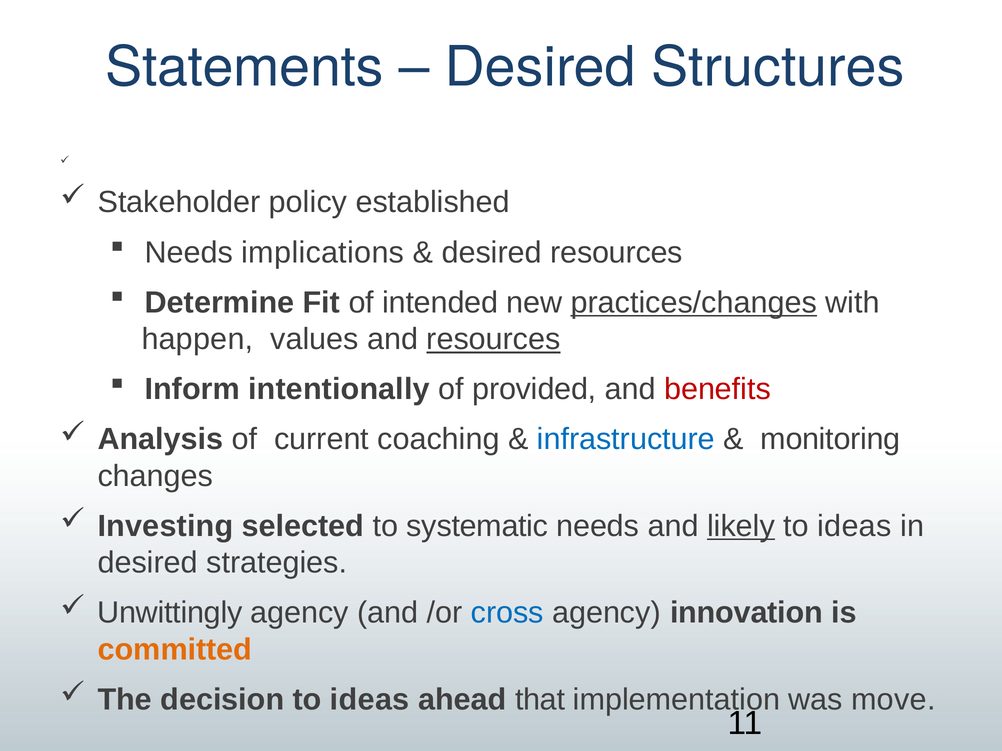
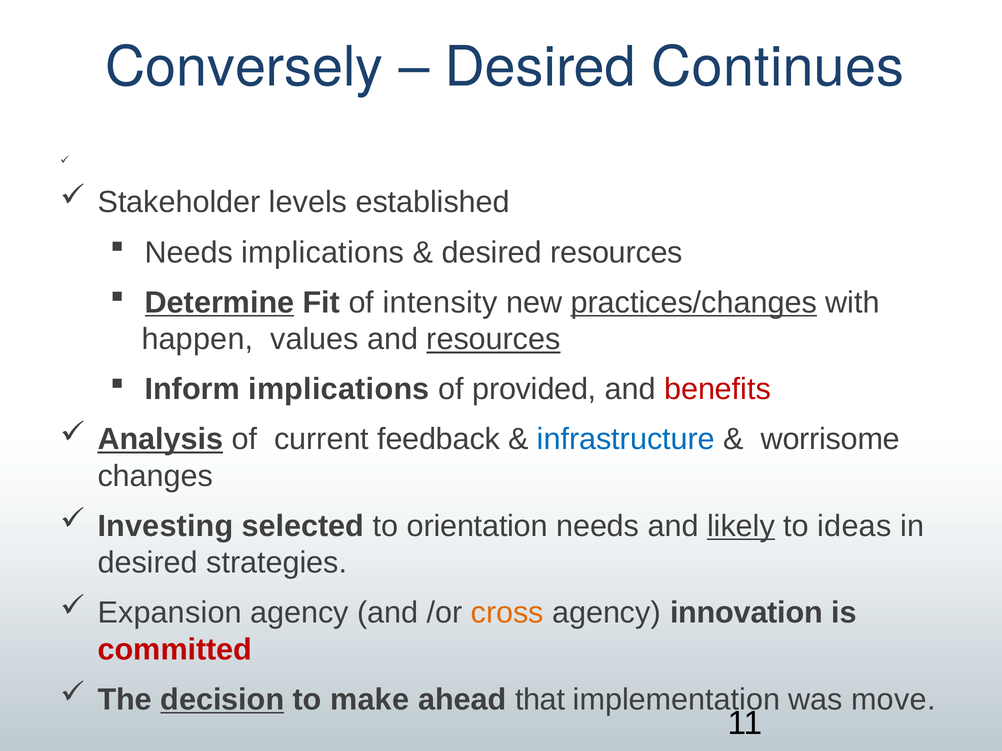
Statements: Statements -> Conversely
Structures: Structures -> Continues
policy: policy -> levels
Determine underline: none -> present
intended: intended -> intensity
Inform intentionally: intentionally -> implications
Analysis underline: none -> present
coaching: coaching -> feedback
monitoring: monitoring -> worrisome
systematic: systematic -> orientation
Unwittingly: Unwittingly -> Expansion
cross colour: blue -> orange
committed colour: orange -> red
decision underline: none -> present
ideas at (370, 700): ideas -> make
